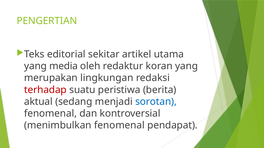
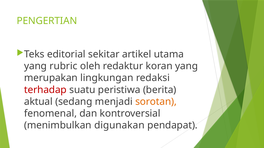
media: media -> rubric
sorotan colour: blue -> orange
menimbulkan fenomenal: fenomenal -> digunakan
